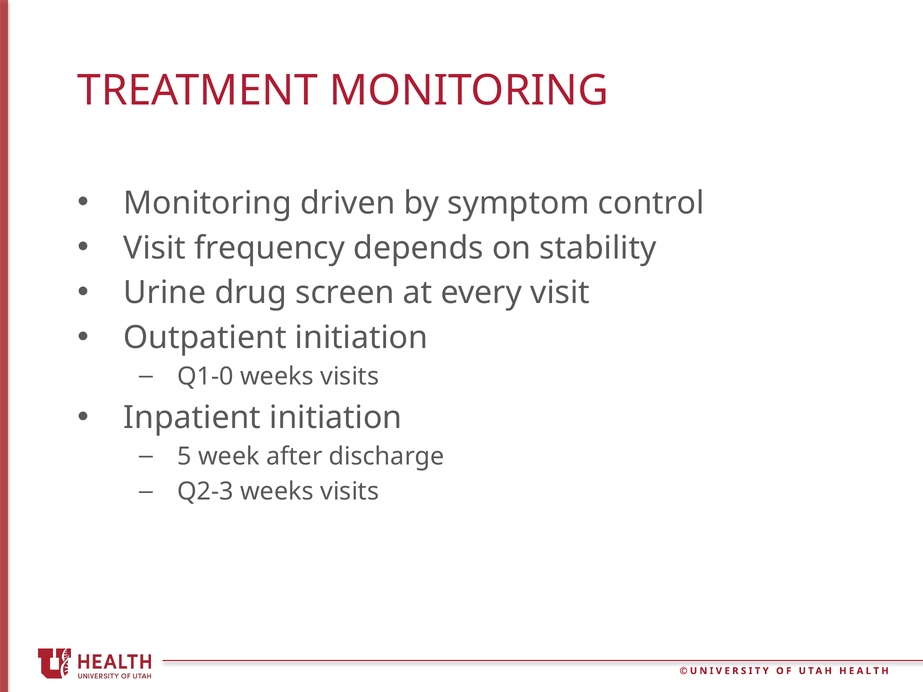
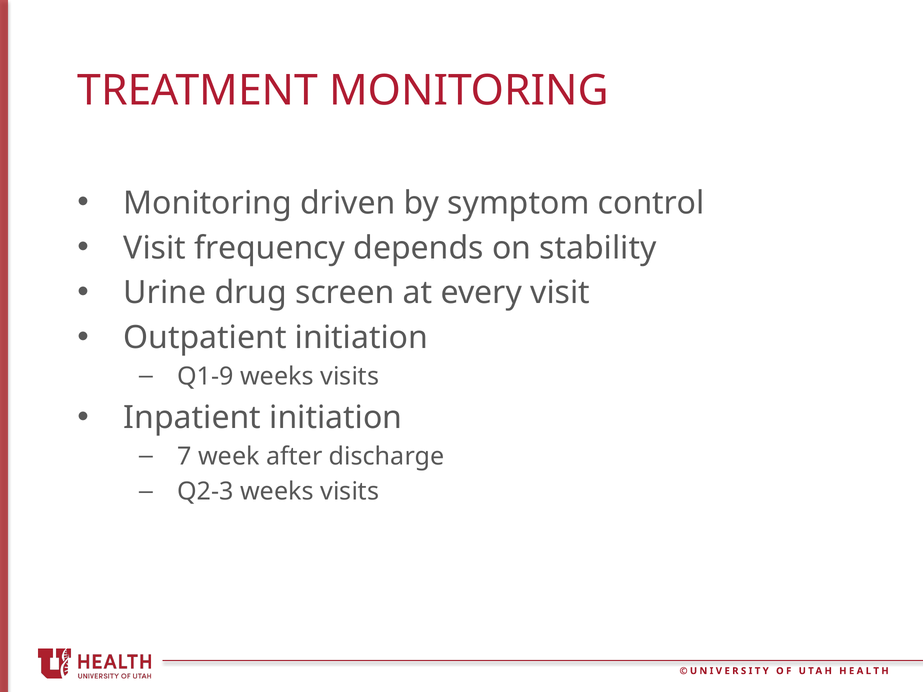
Q1-0: Q1-0 -> Q1-9
5: 5 -> 7
